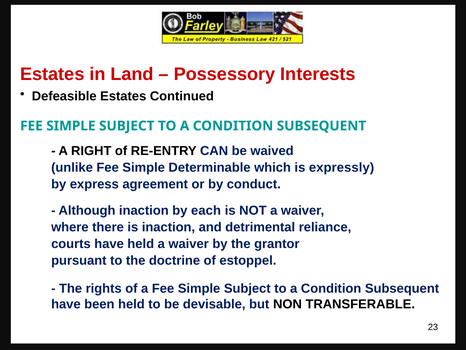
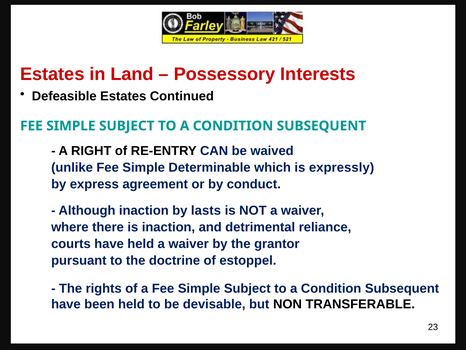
each: each -> lasts
